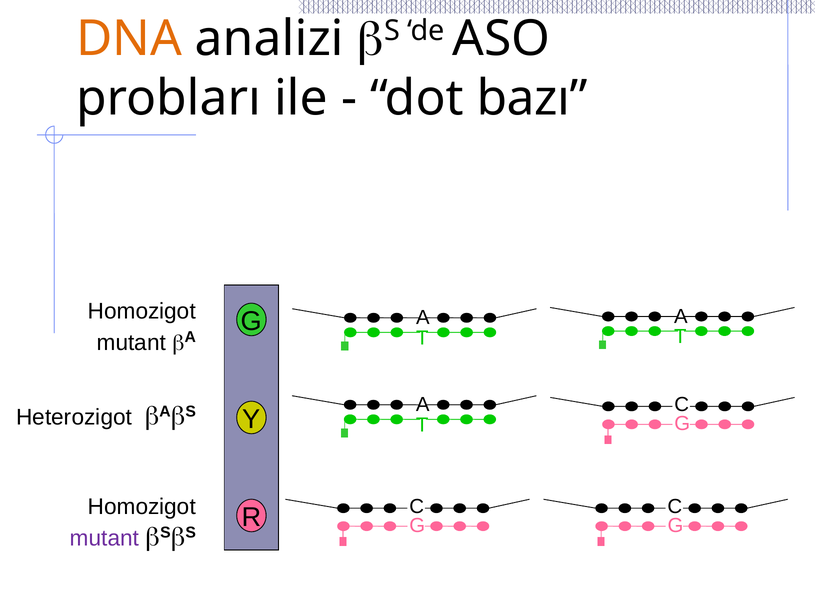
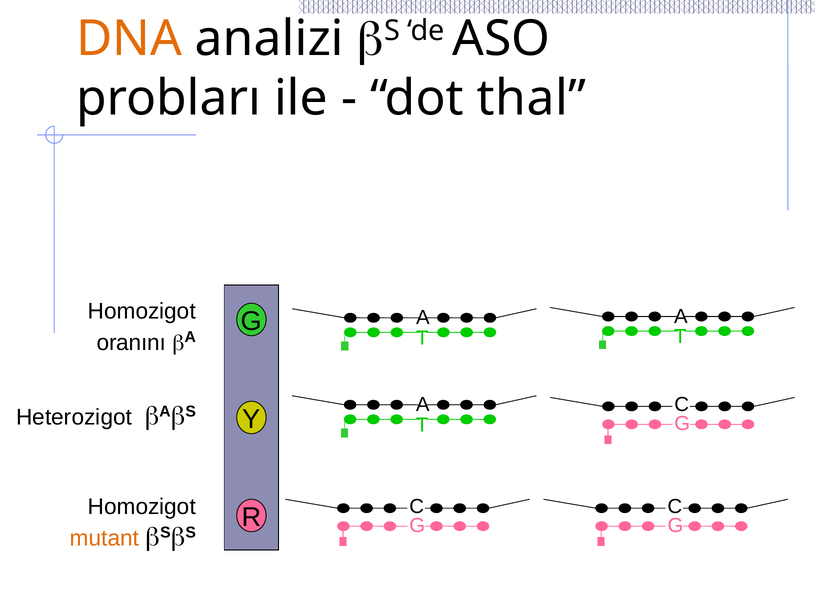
bazı: bazı -> thal
mutant at (131, 343): mutant -> oranını
mutant at (104, 538) colour: purple -> orange
